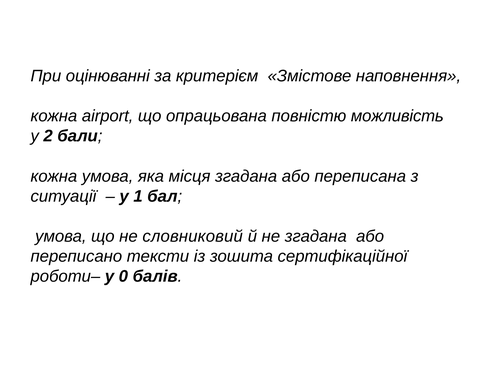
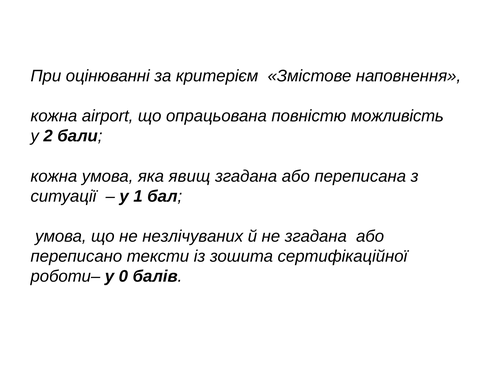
місця: місця -> явищ
словниковий: словниковий -> незлічуваних
